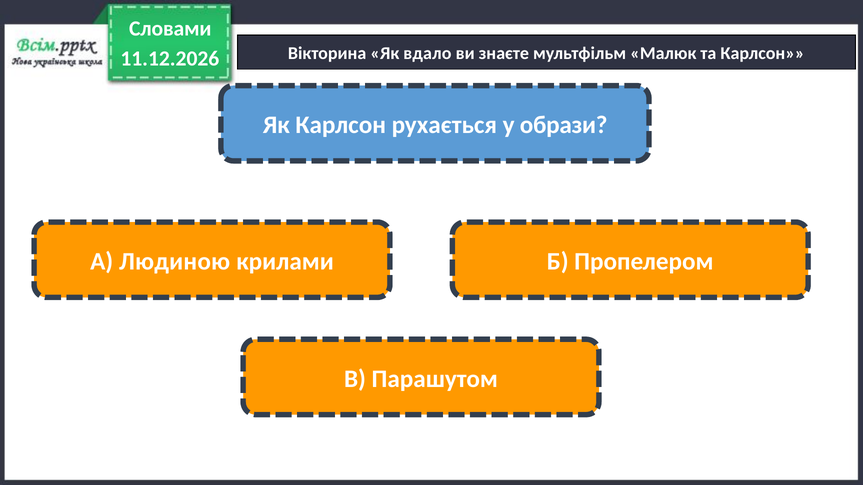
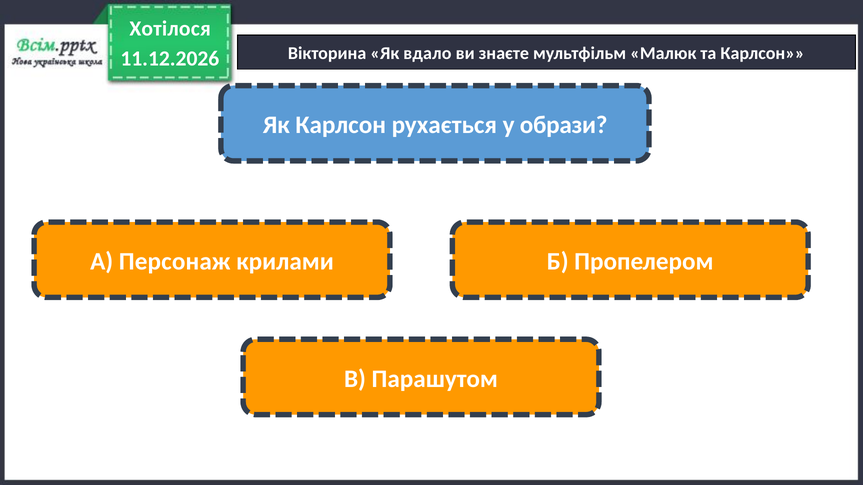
Словами: Словами -> Хотілося
Людиною: Людиною -> Персонаж
